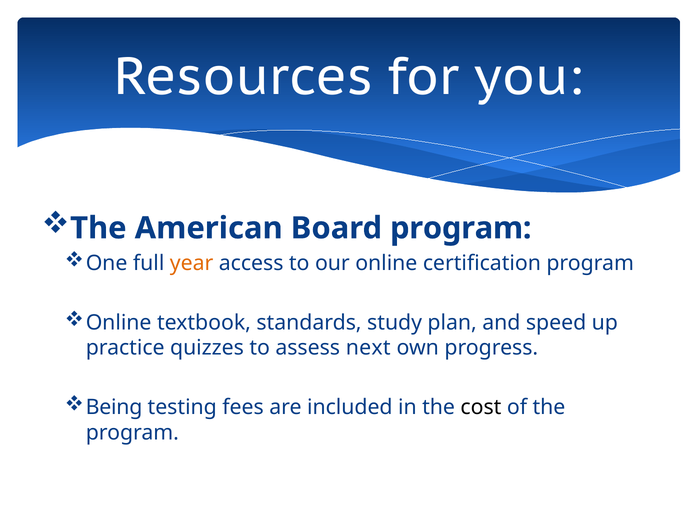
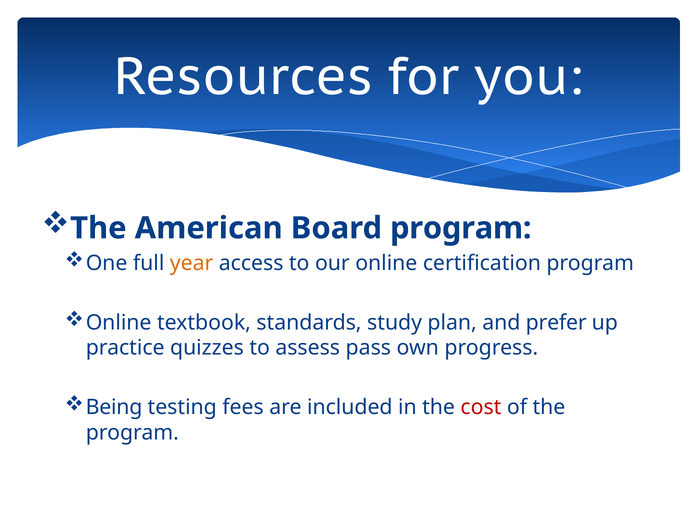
speed: speed -> prefer
next: next -> pass
cost colour: black -> red
